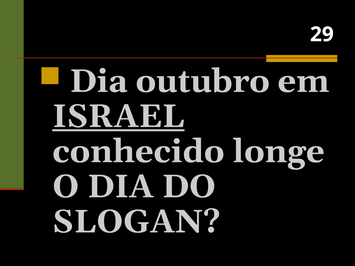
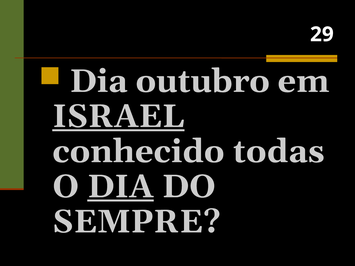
longe: longe -> todas
DIA at (120, 187) underline: none -> present
SLOGAN: SLOGAN -> SEMPRE
